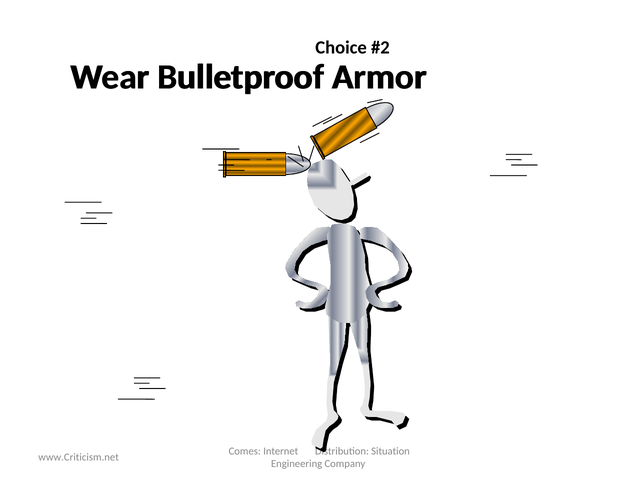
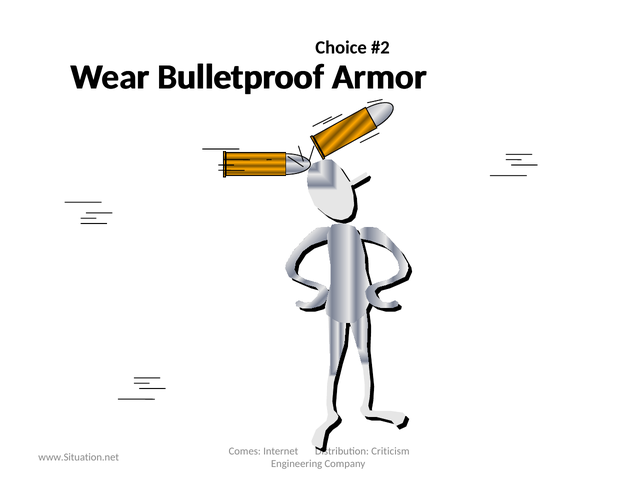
Situation: Situation -> Criticism
www.Criticism.net: www.Criticism.net -> www.Situation.net
